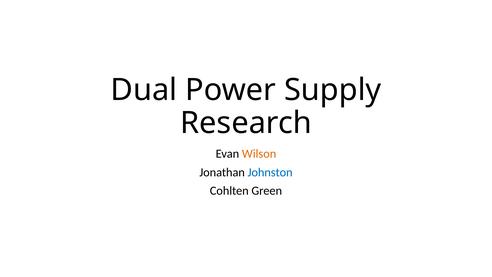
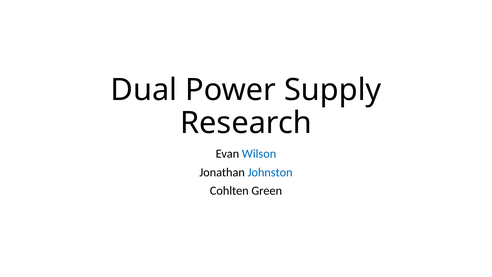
Wilson colour: orange -> blue
